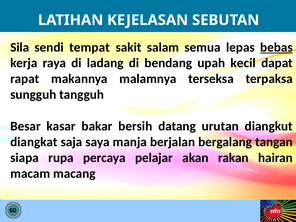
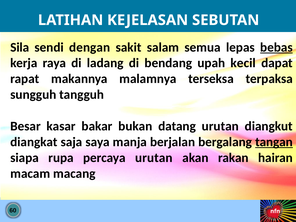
tempat: tempat -> dengan
bersih: bersih -> bukan
tangan underline: none -> present
percaya pelajar: pelajar -> urutan
